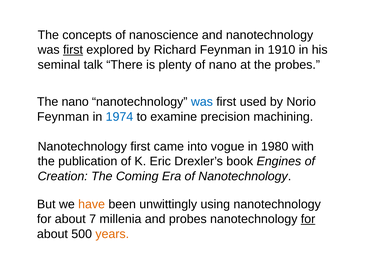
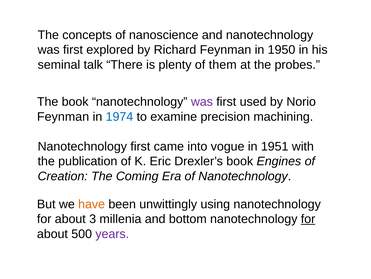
first at (73, 50) underline: present -> none
1910: 1910 -> 1950
of nano: nano -> them
The nano: nano -> book
was at (202, 102) colour: blue -> purple
1980: 1980 -> 1951
7: 7 -> 3
and probes: probes -> bottom
years colour: orange -> purple
